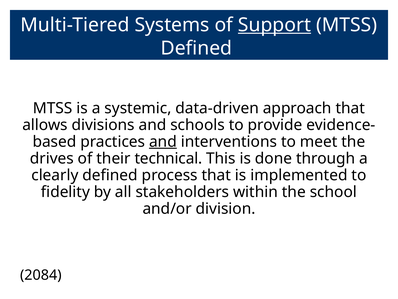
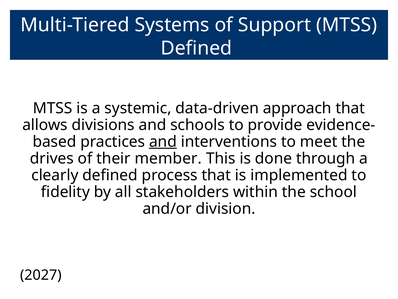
Support underline: present -> none
technical: technical -> member
2084: 2084 -> 2027
